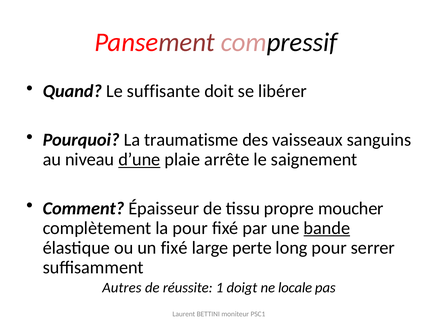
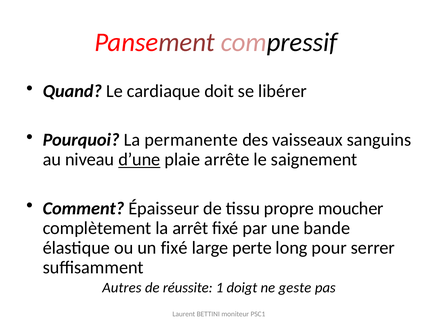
suffisante: suffisante -> cardiaque
traumatisme: traumatisme -> permanente
la pour: pour -> arrêt
bande underline: present -> none
locale: locale -> geste
